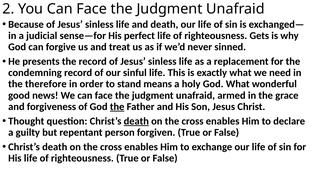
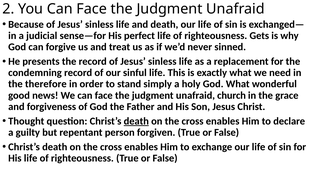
means: means -> simply
armed: armed -> church
the at (117, 107) underline: present -> none
